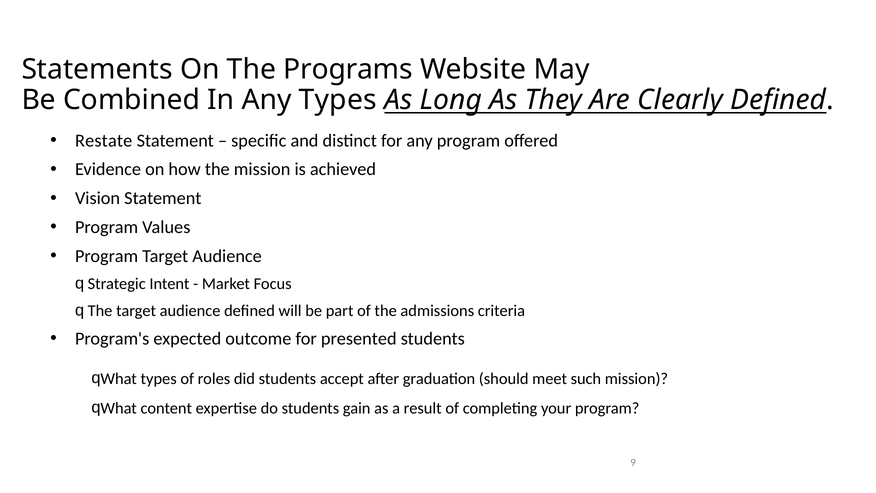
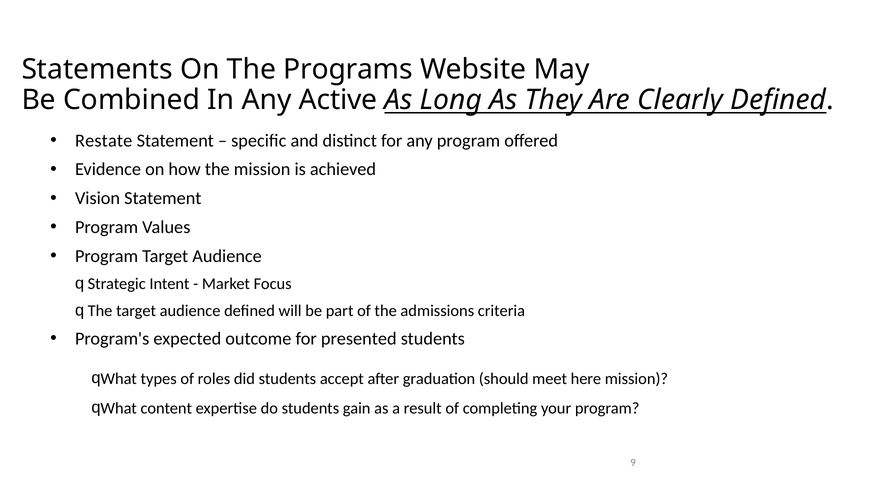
Any Types: Types -> Active
such: such -> here
